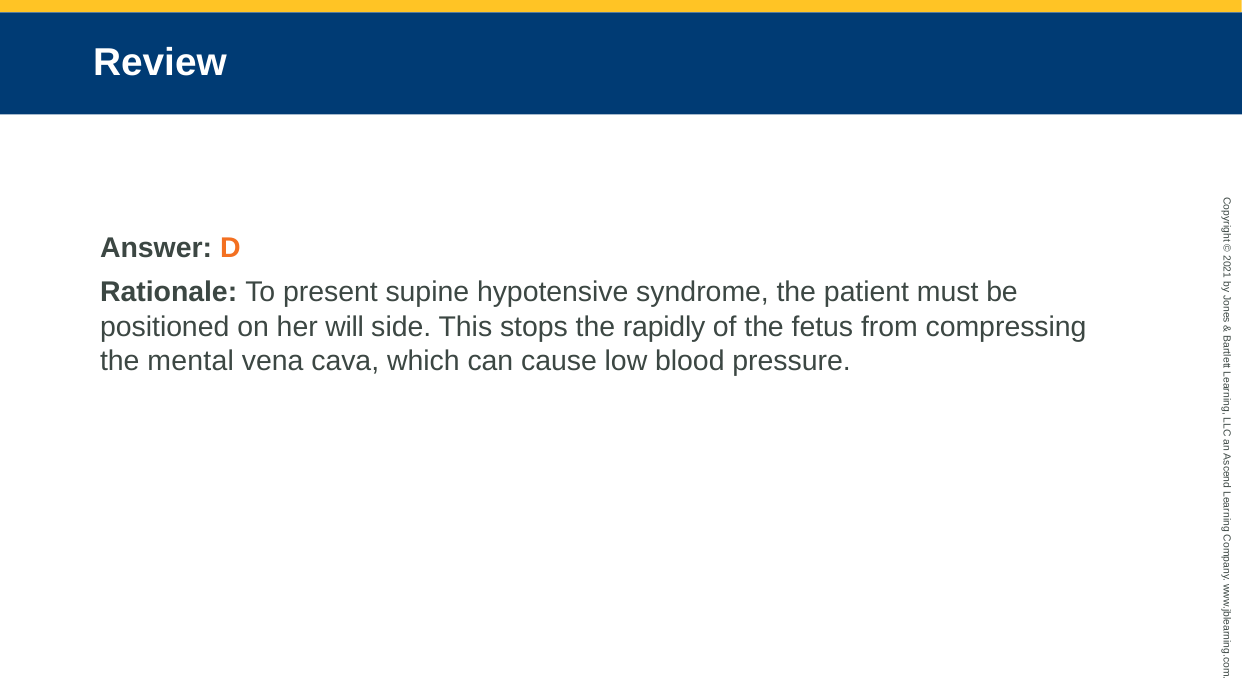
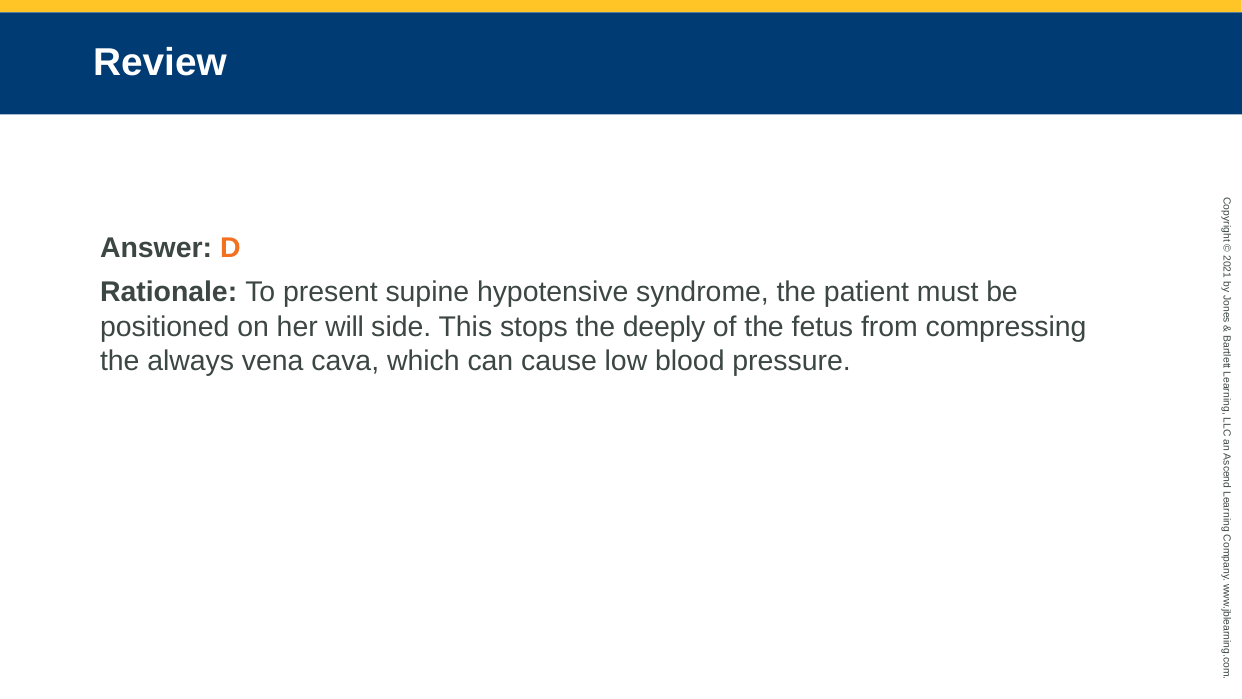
rapidly: rapidly -> deeply
mental: mental -> always
